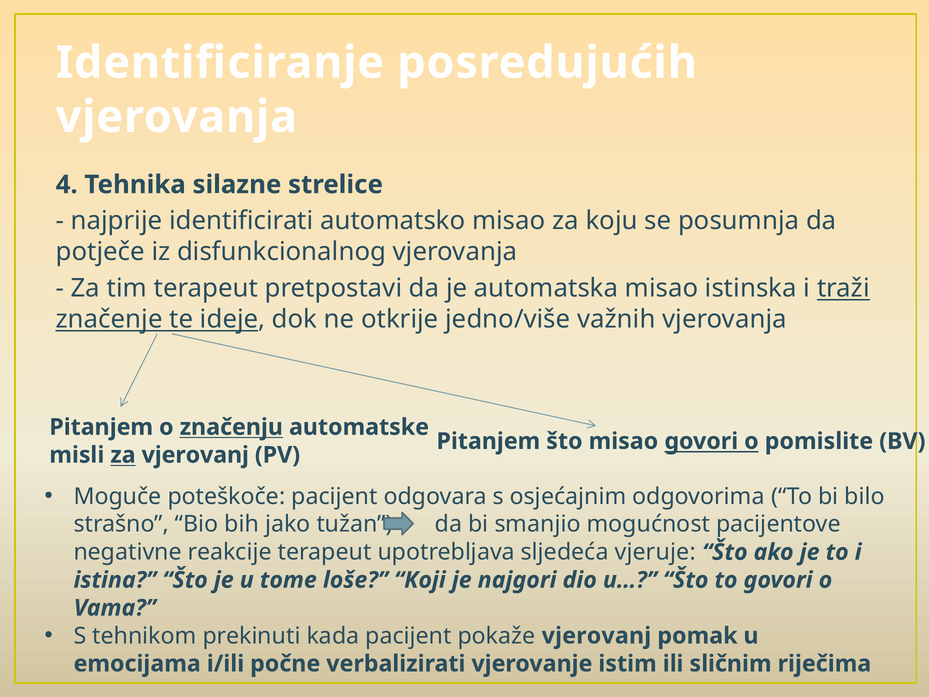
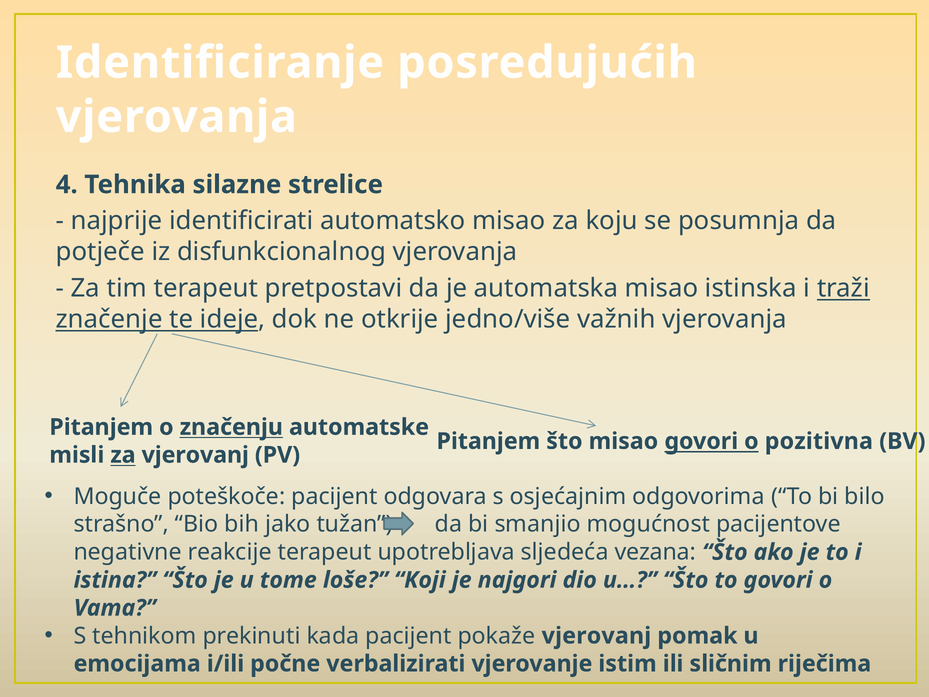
pomislite: pomislite -> pozitivna
vjeruje: vjeruje -> vezana
